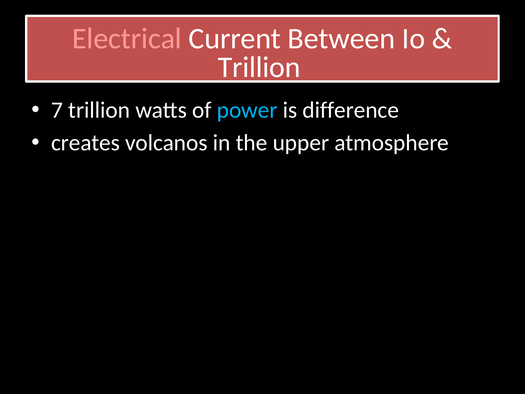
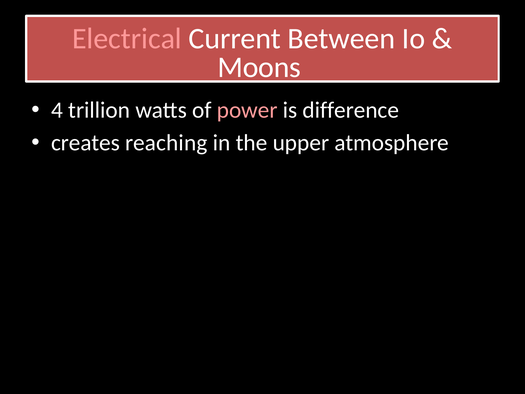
Trillion at (259, 67): Trillion -> Moons
7: 7 -> 4
power colour: light blue -> pink
volcanos: volcanos -> reaching
